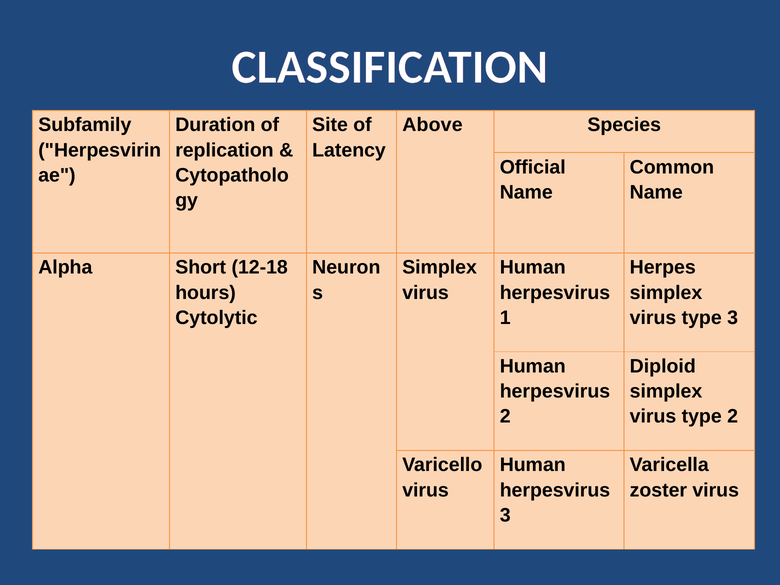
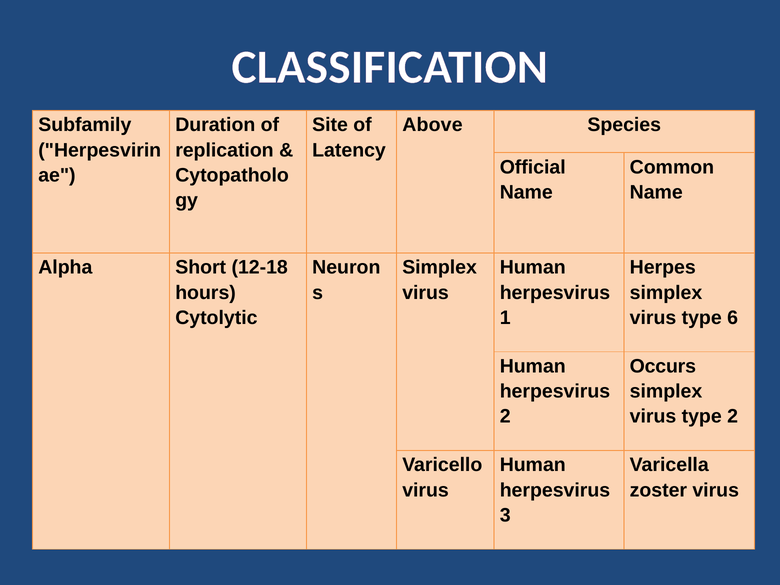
type 3: 3 -> 6
Diploid: Diploid -> Occurs
